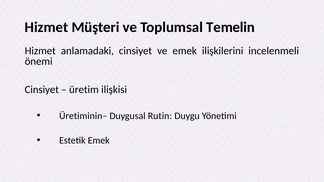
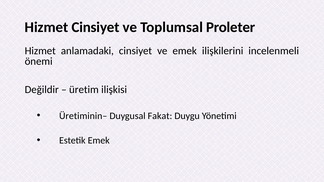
Hizmet Müşteri: Müşteri -> Cinsiyet
Temelin: Temelin -> Proleter
Cinsiyet at (42, 90): Cinsiyet -> Değildir
Rutin: Rutin -> Fakat
